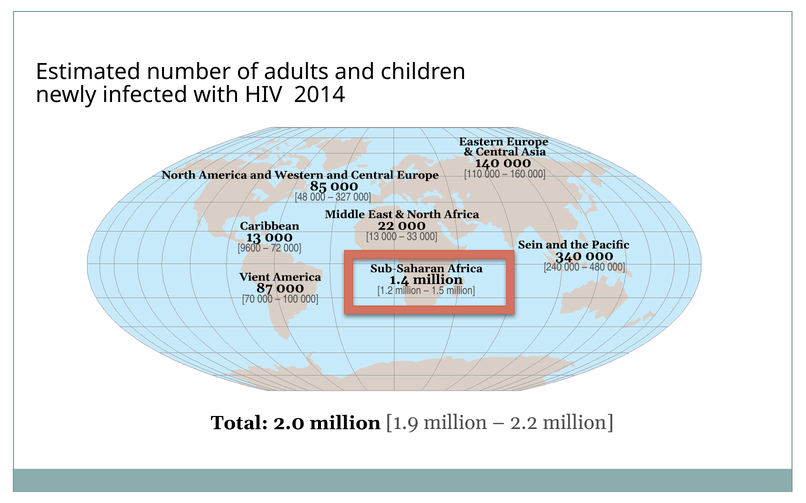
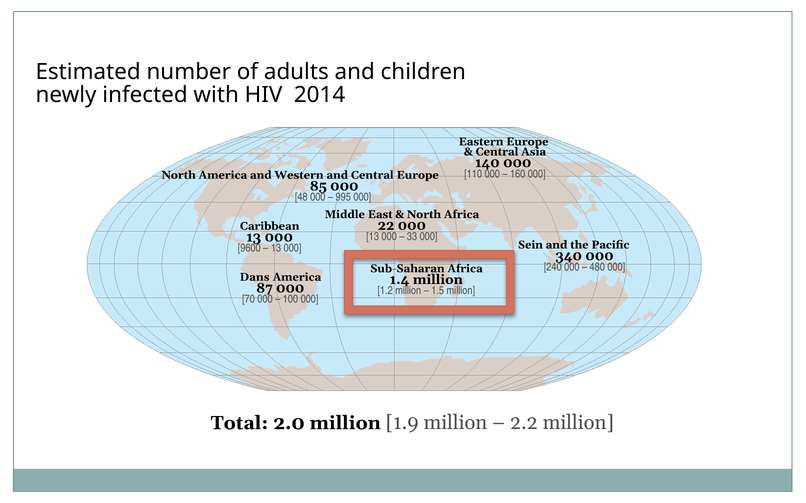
327: 327 -> 995
72 at (276, 249): 72 -> 13
Vient: Vient -> Dans
